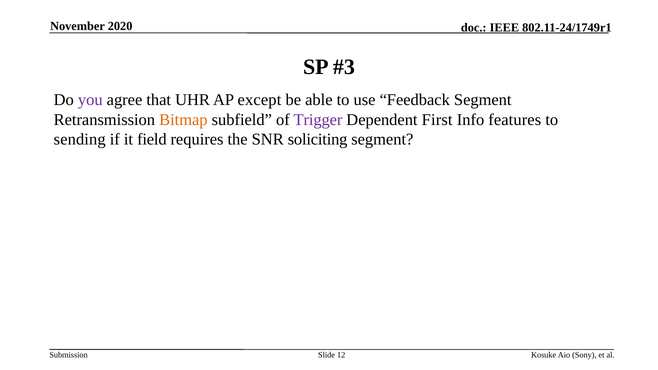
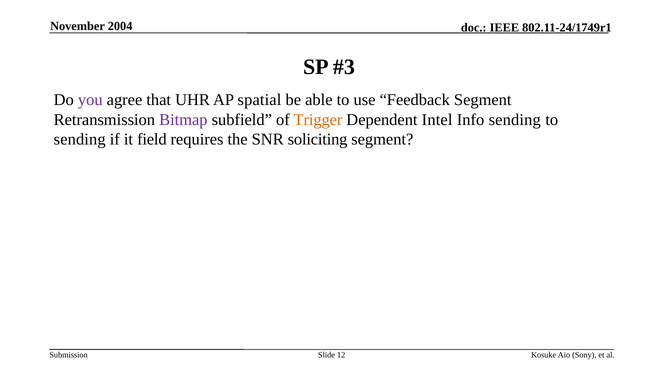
2020: 2020 -> 2004
except: except -> spatial
Bitmap colour: orange -> purple
Trigger colour: purple -> orange
First: First -> Intel
Info features: features -> sending
